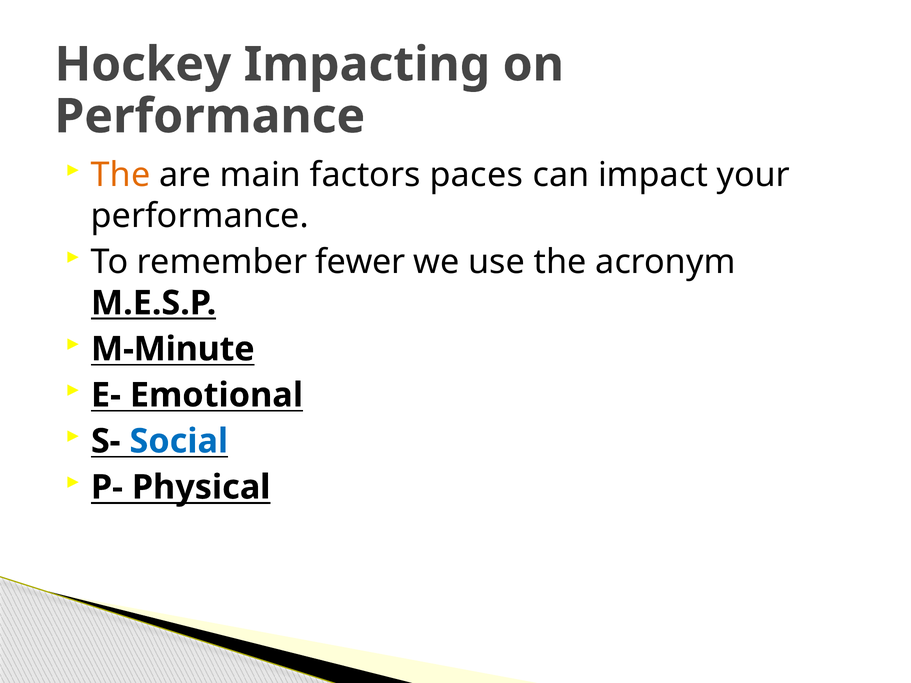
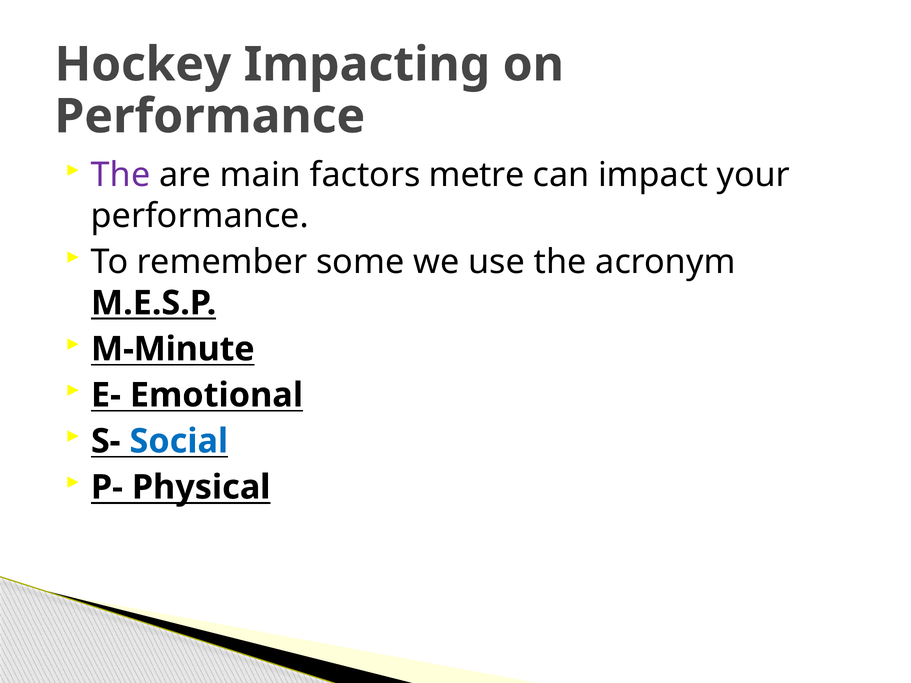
The at (121, 175) colour: orange -> purple
paces: paces -> metre
fewer: fewer -> some
